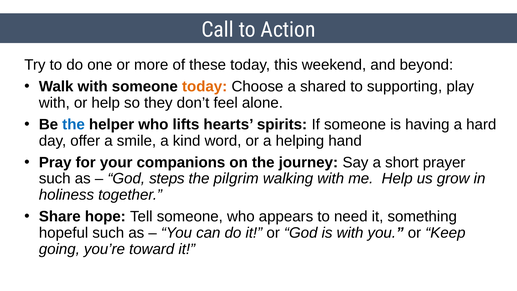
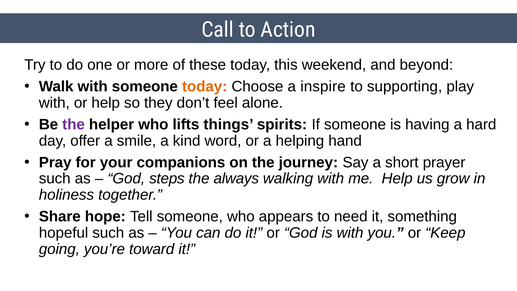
shared: shared -> inspire
the at (74, 124) colour: blue -> purple
hearts: hearts -> things
pilgrim: pilgrim -> always
